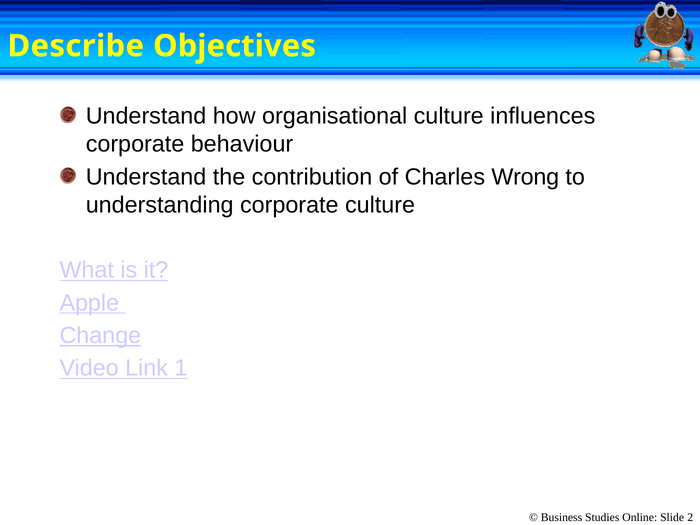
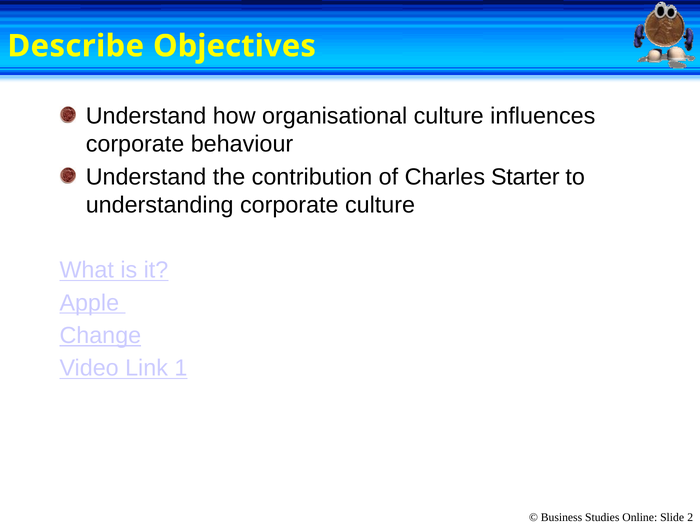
Wrong: Wrong -> Starter
